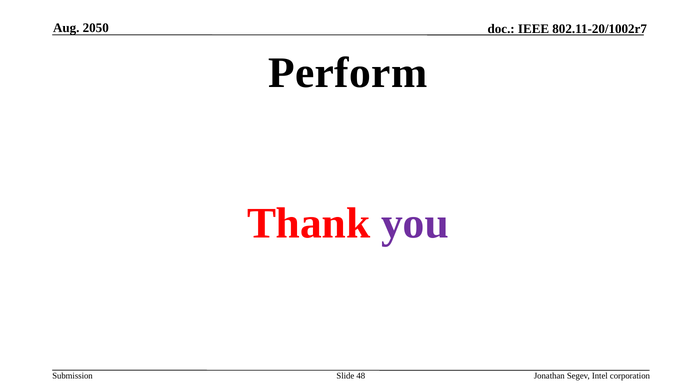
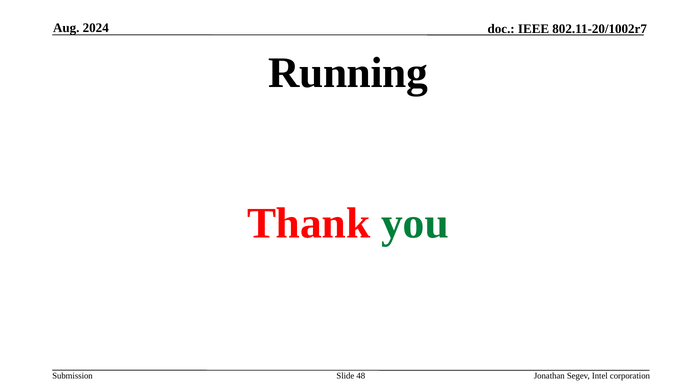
2050: 2050 -> 2024
Perform: Perform -> Running
you colour: purple -> green
